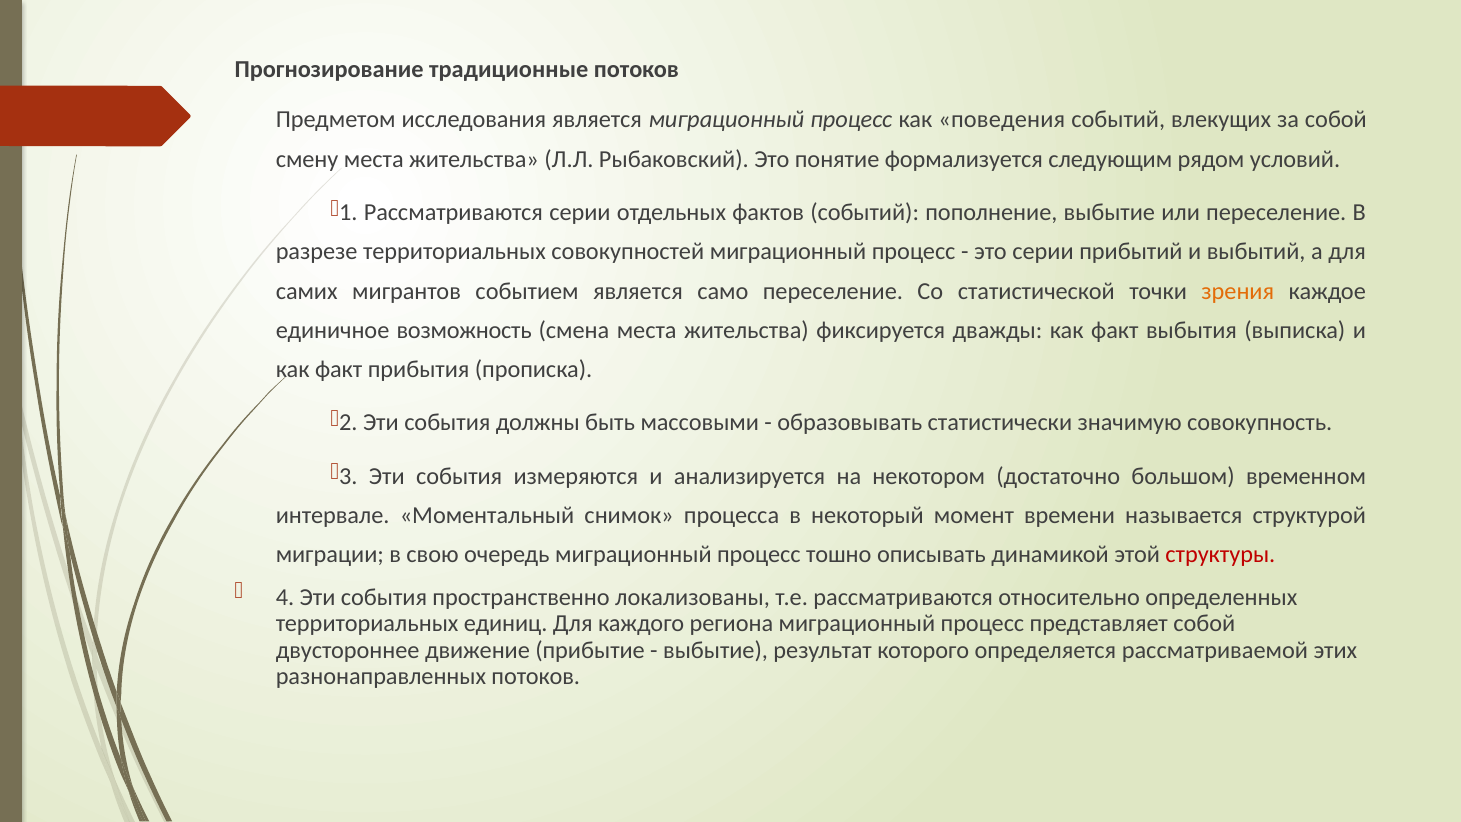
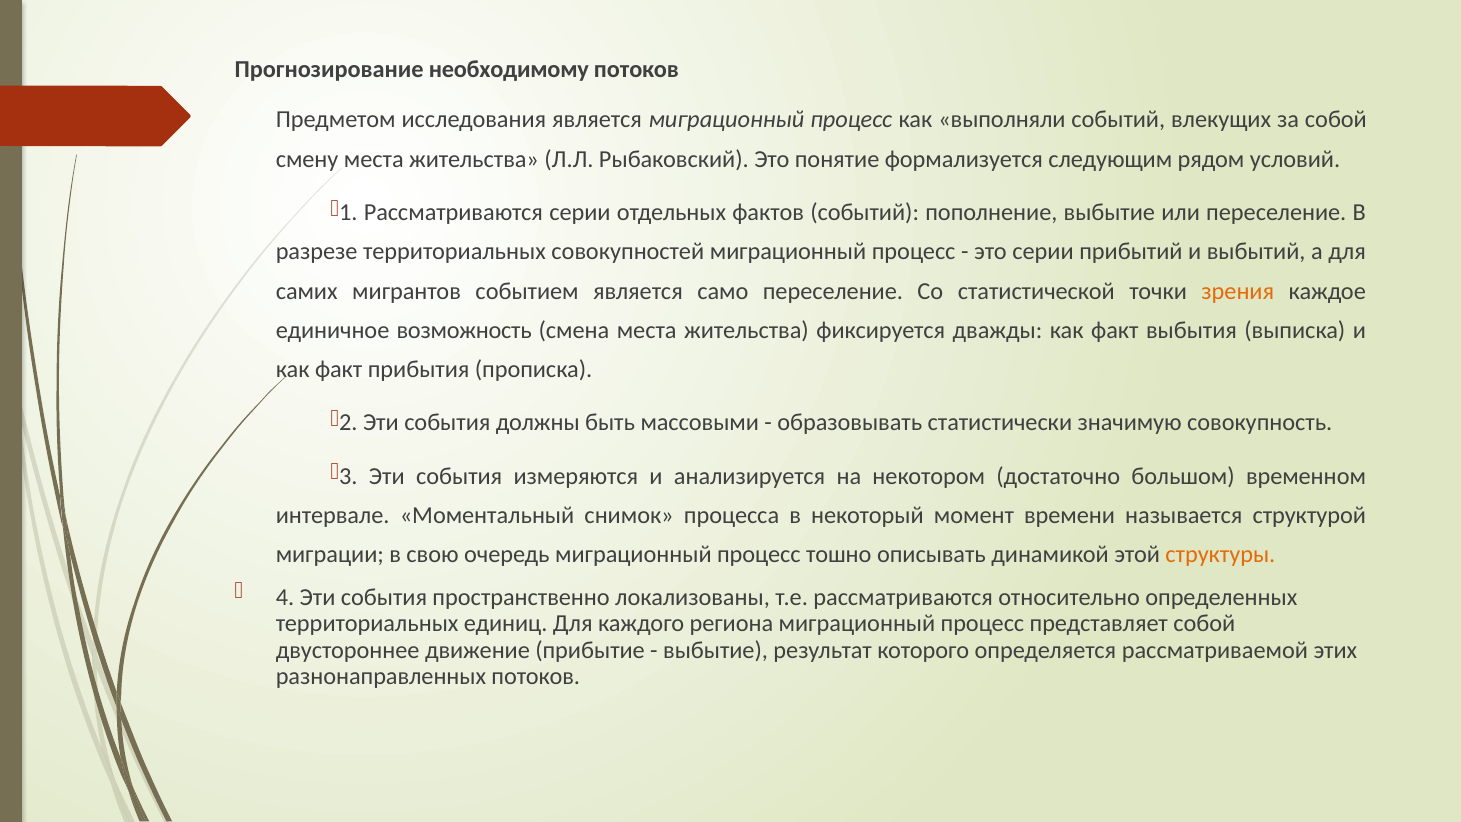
традиционные: традиционные -> необходимому
поведения: поведения -> выполняли
структуры colour: red -> orange
